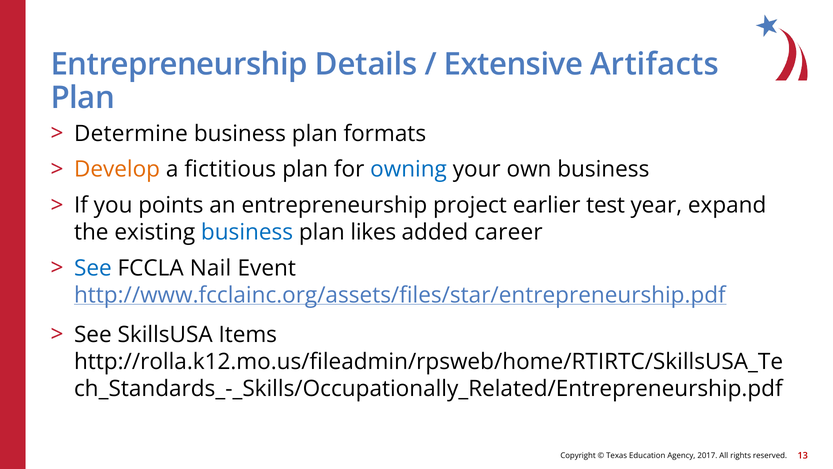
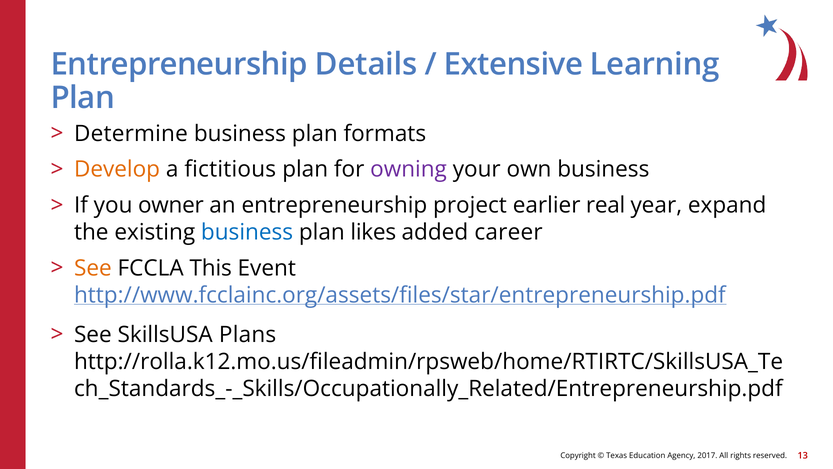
Artifacts: Artifacts -> Learning
owning colour: blue -> purple
points: points -> owner
test: test -> real
See at (93, 268) colour: blue -> orange
Nail: Nail -> This
Items: Items -> Plans
